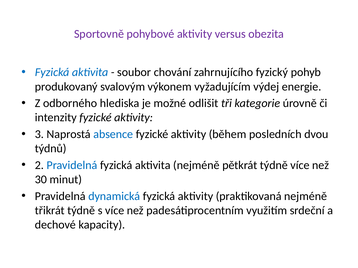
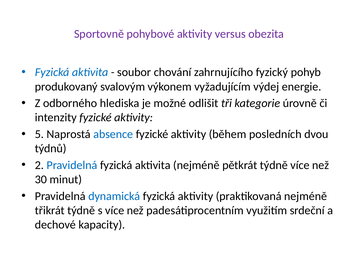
3: 3 -> 5
